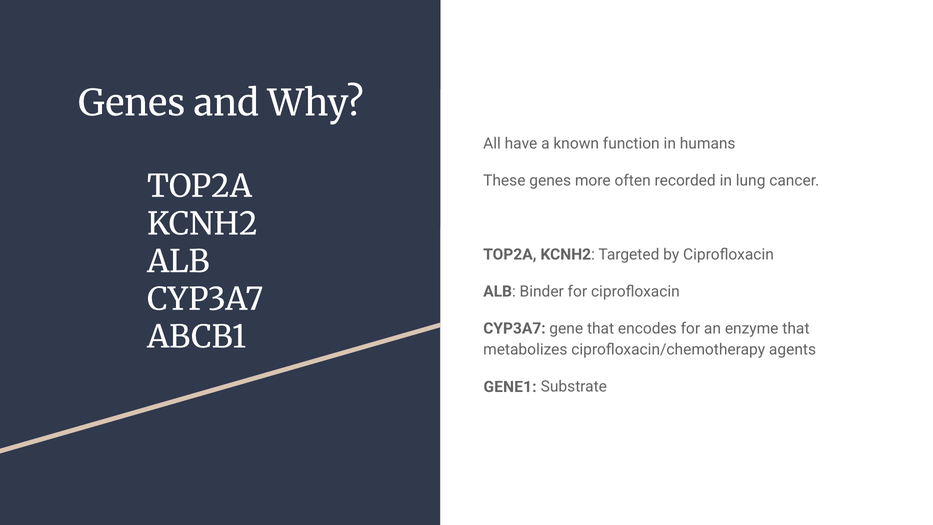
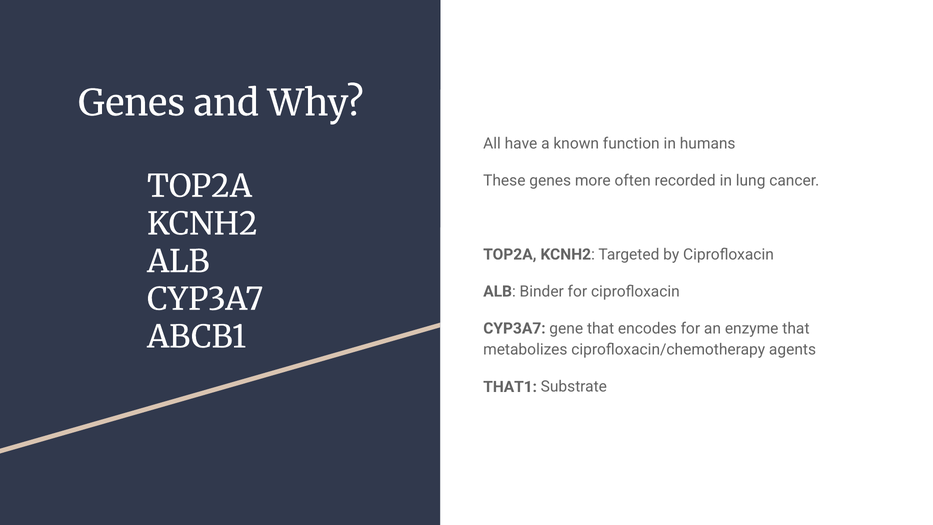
GENE1: GENE1 -> THAT1
